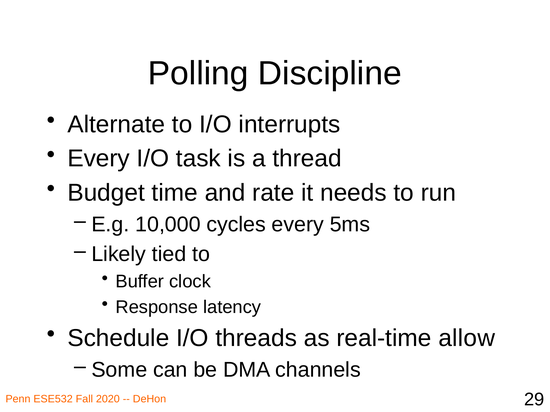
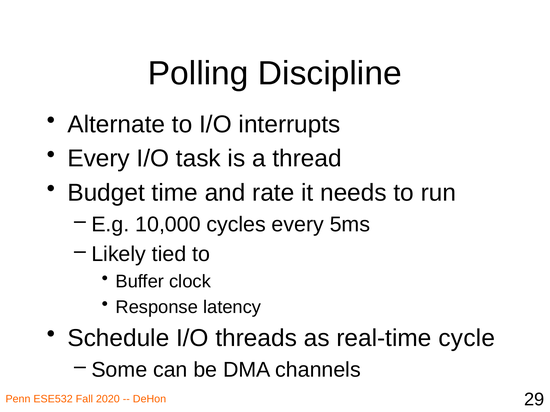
allow: allow -> cycle
